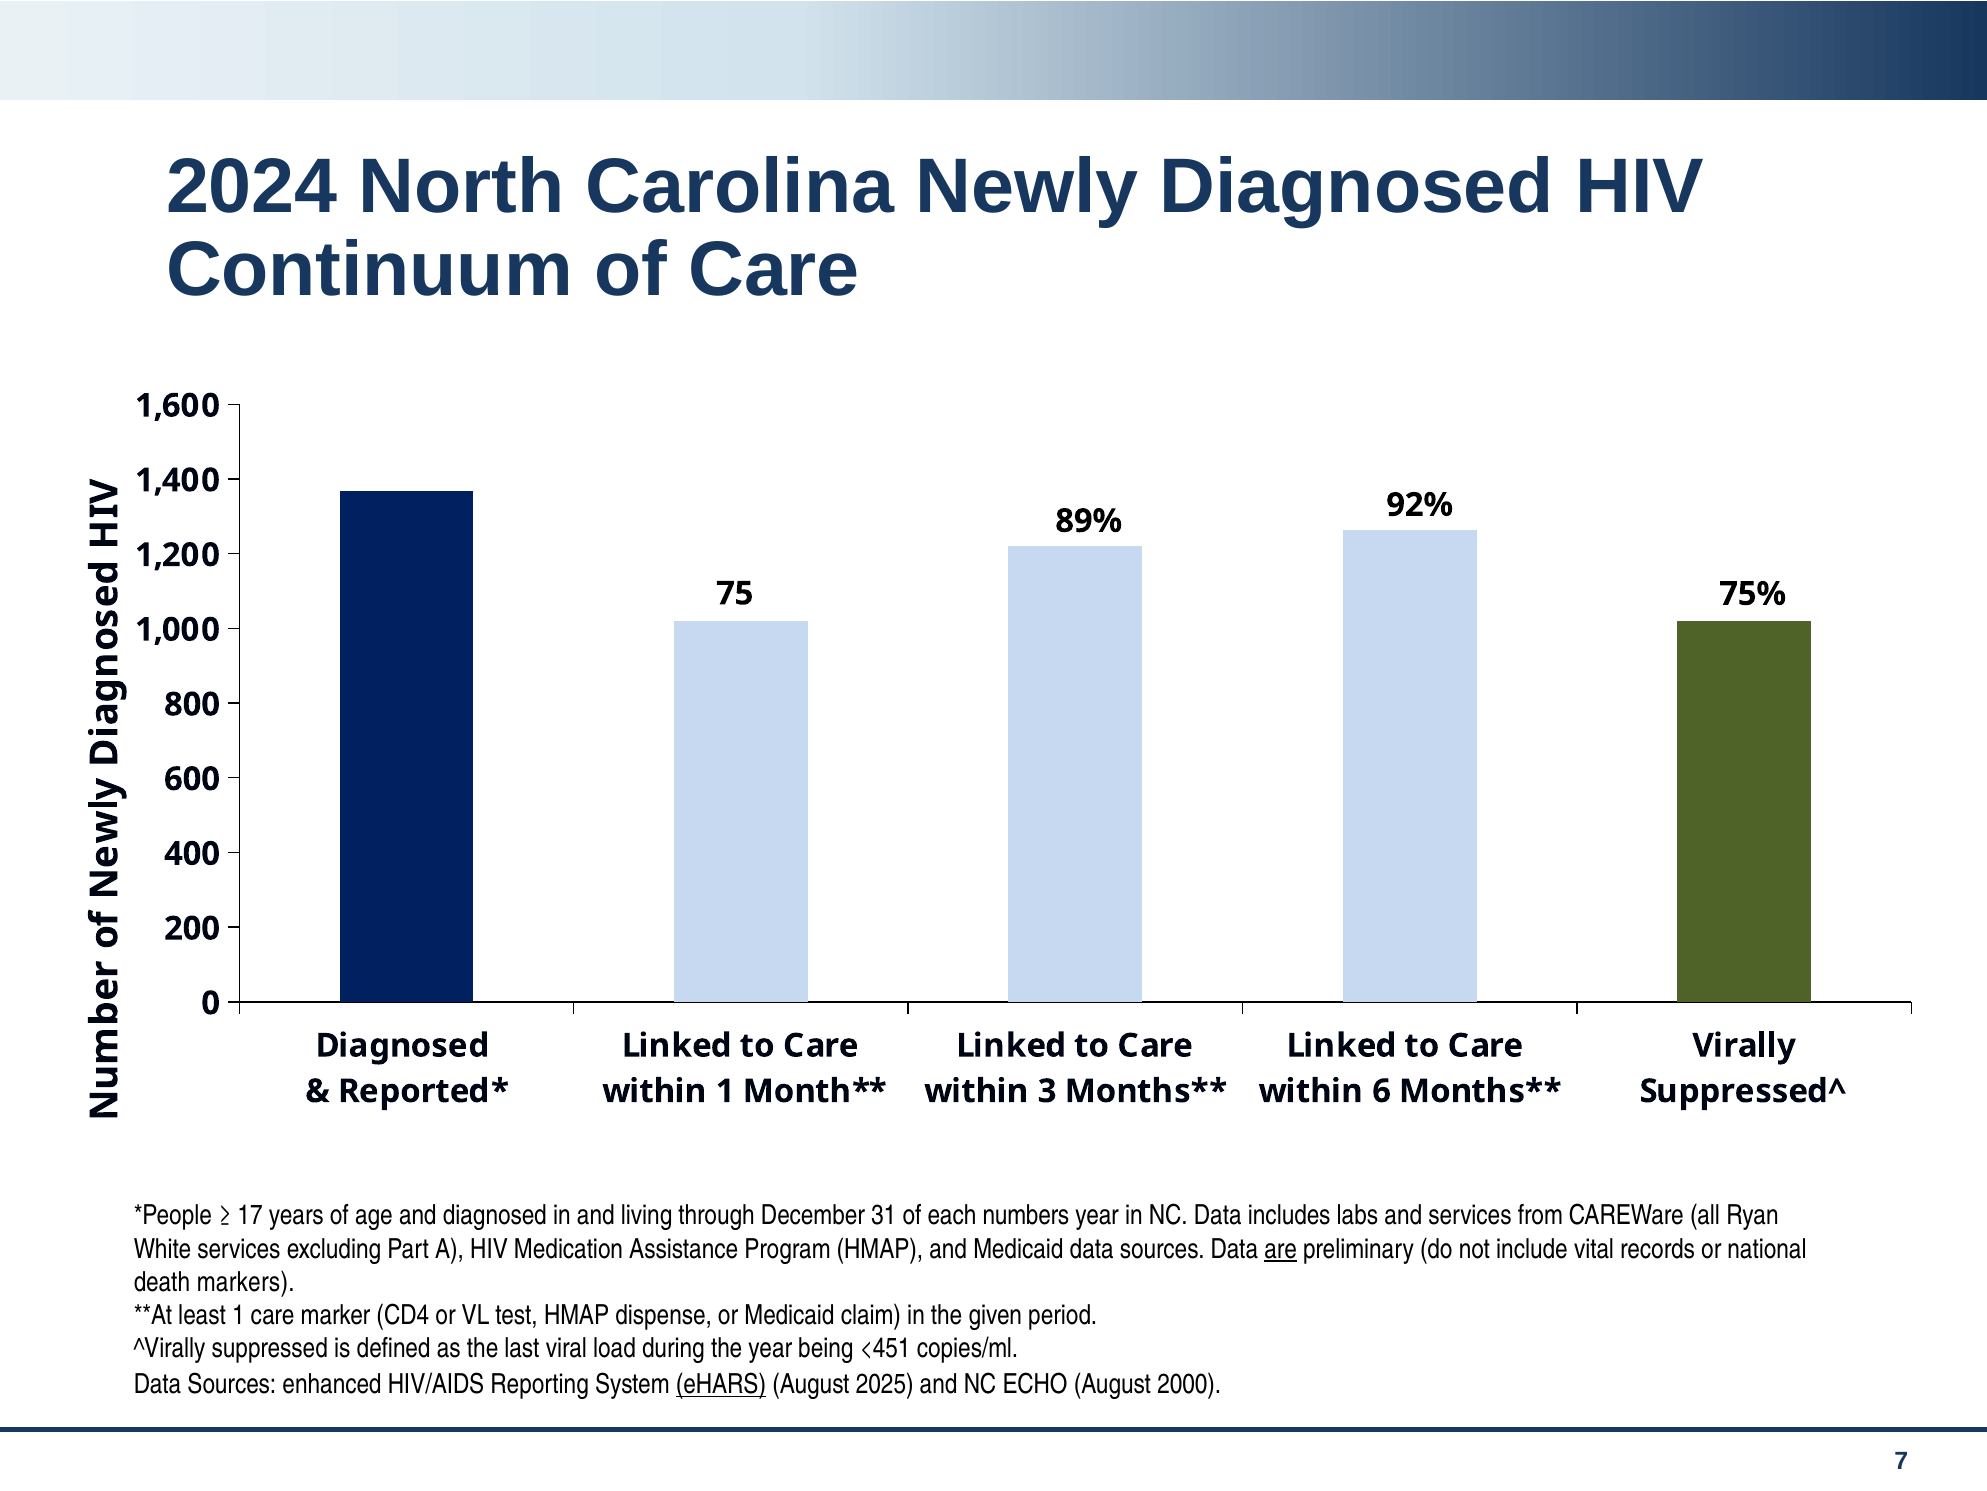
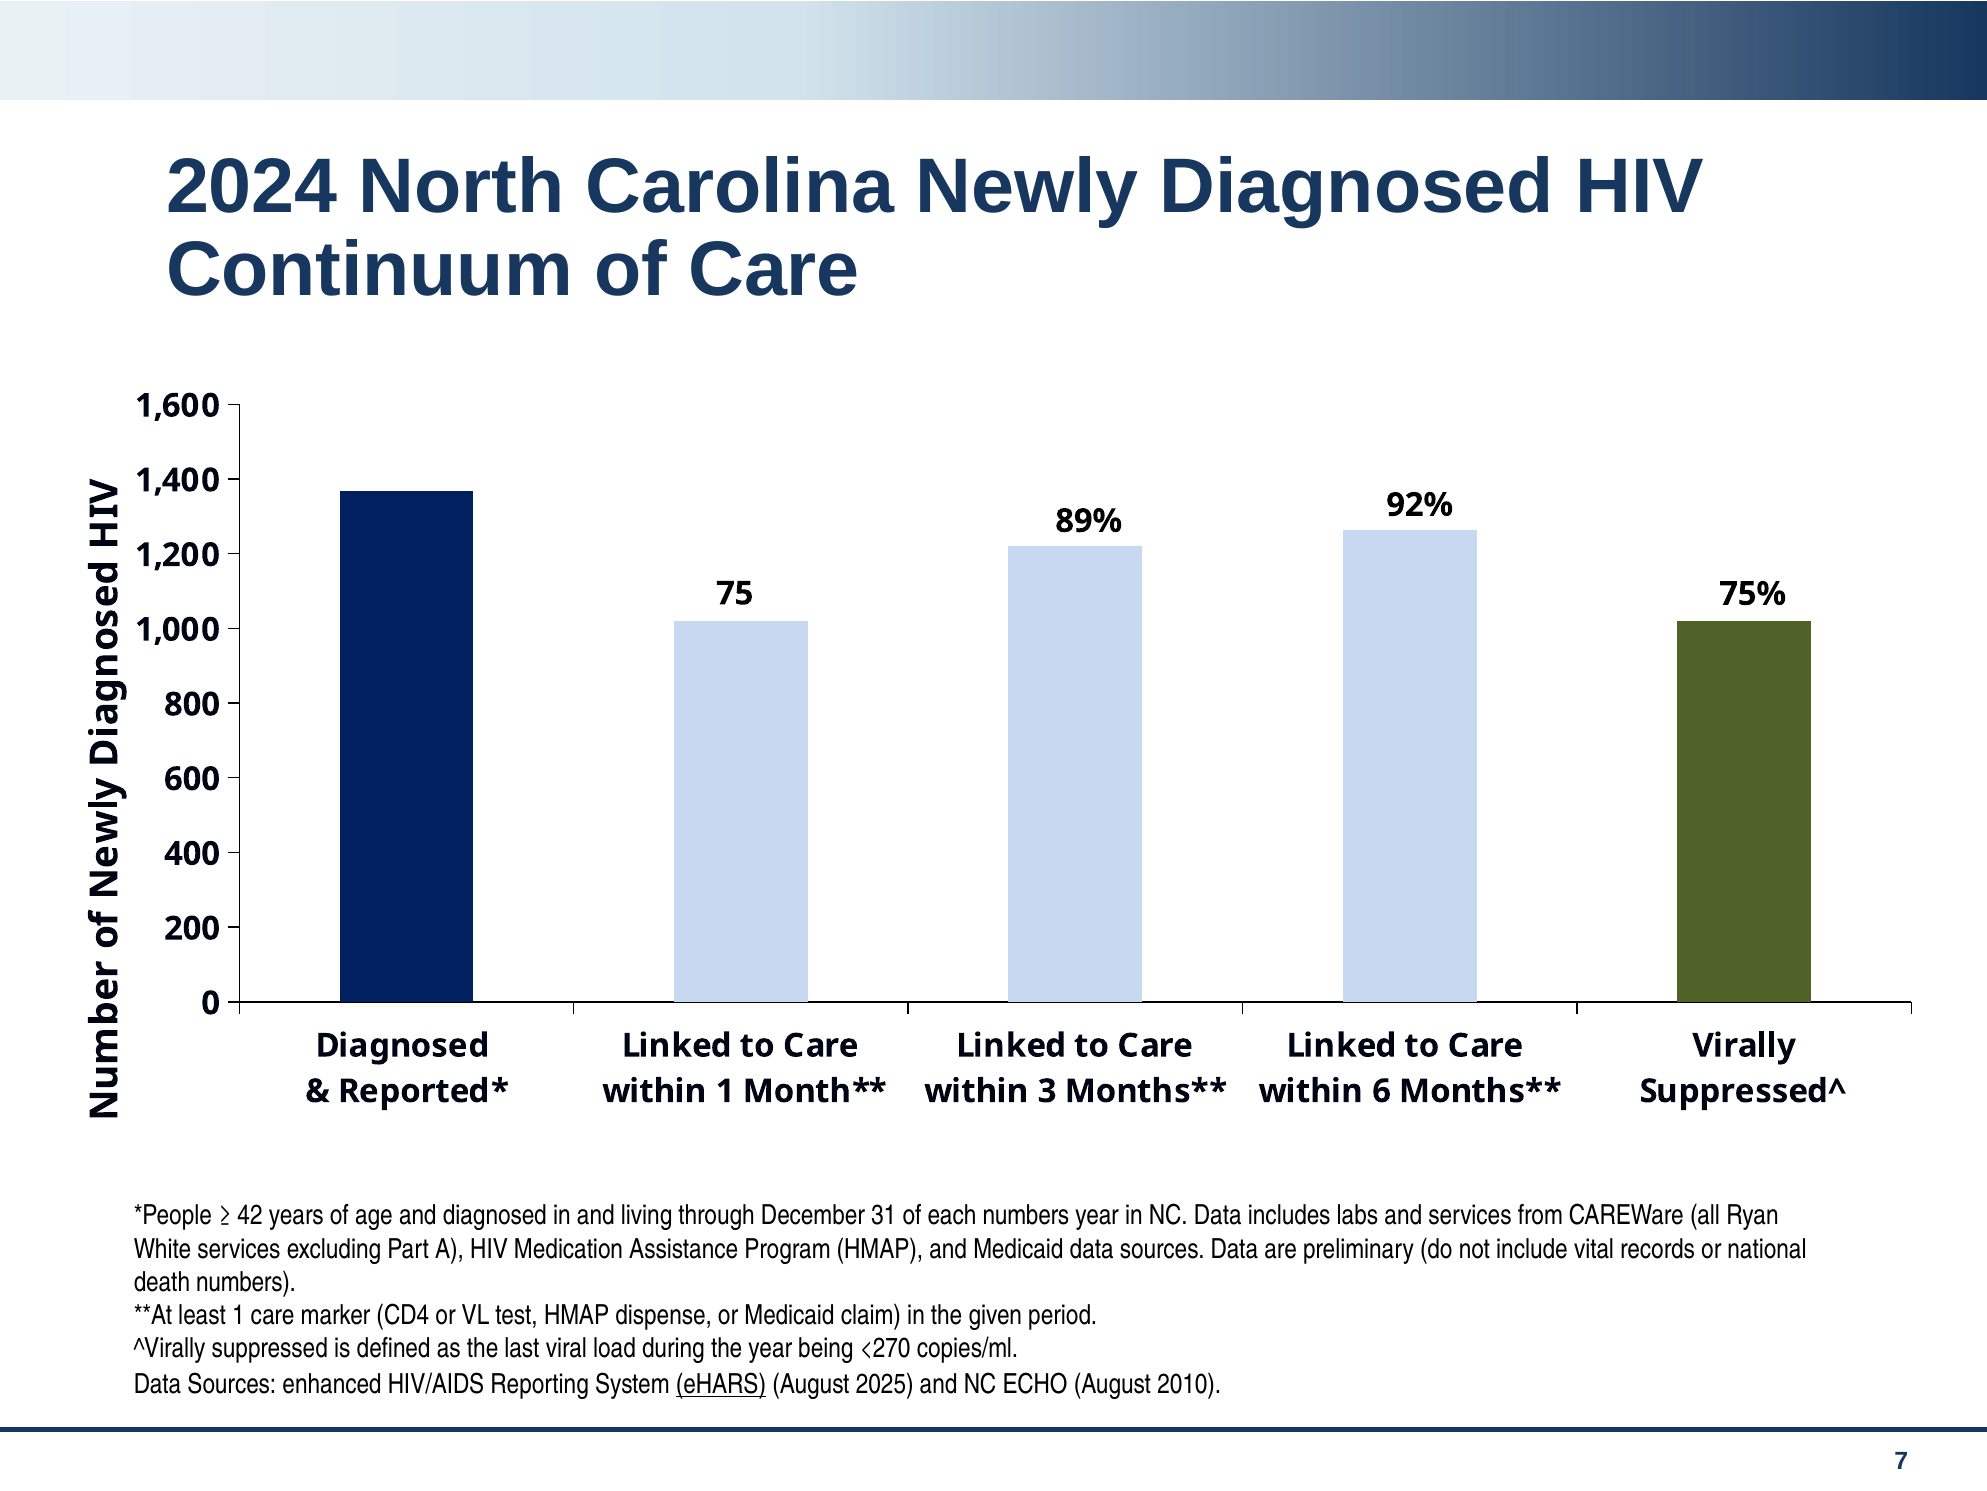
17: 17 -> 42
are underline: present -> none
death markers: markers -> numbers
<451: <451 -> <270
2000: 2000 -> 2010
